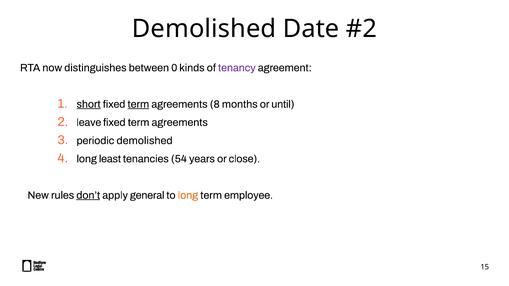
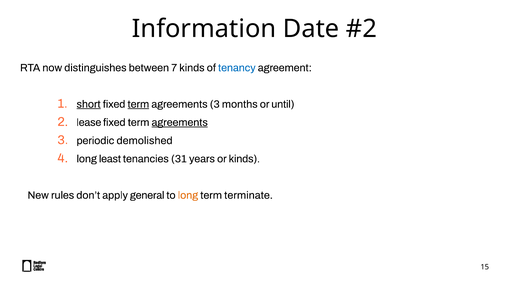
Demolished at (204, 29): Demolished -> Information
0: 0 -> 7
tenancy colour: purple -> blue
8 at (215, 104): 8 -> 3
leave: leave -> lease
agreements at (180, 123) underline: none -> present
54: 54 -> 31
or close: close -> kinds
don’t underline: present -> none
employee: employee -> terminate
